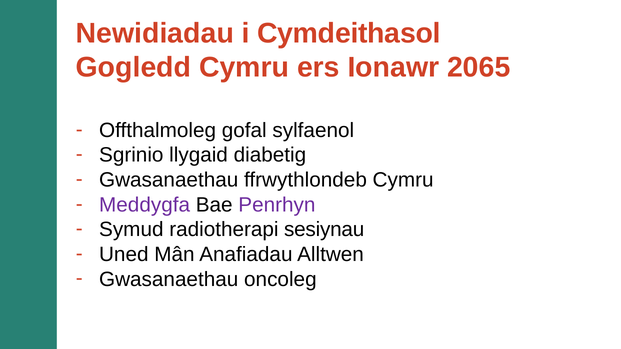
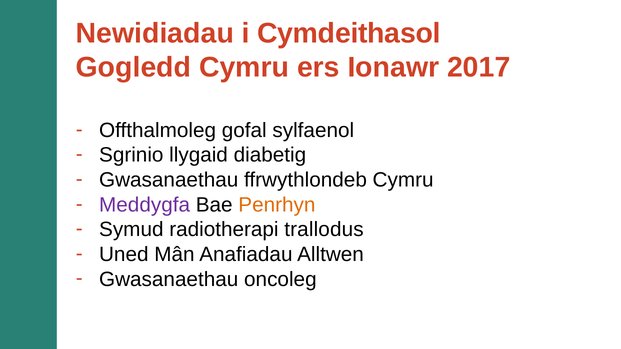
2065: 2065 -> 2017
Penrhyn colour: purple -> orange
sesiynau: sesiynau -> trallodus
